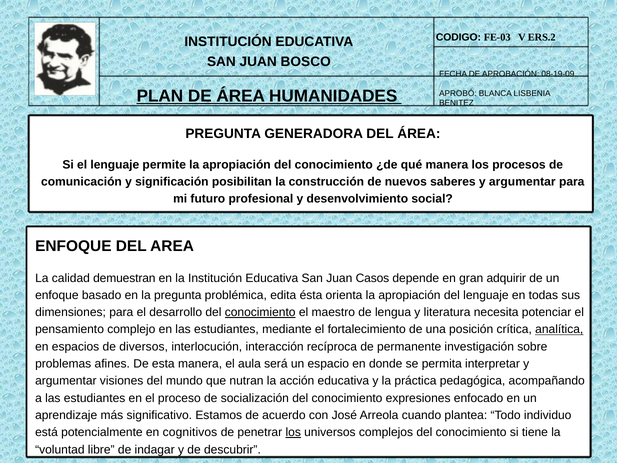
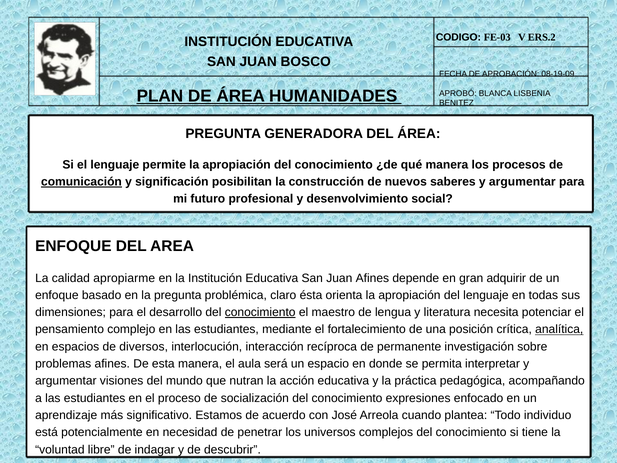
comunicación underline: none -> present
demuestran: demuestran -> apropiarme
Juan Casos: Casos -> Afines
edita: edita -> claro
cognitivos: cognitivos -> necesidad
los at (293, 432) underline: present -> none
